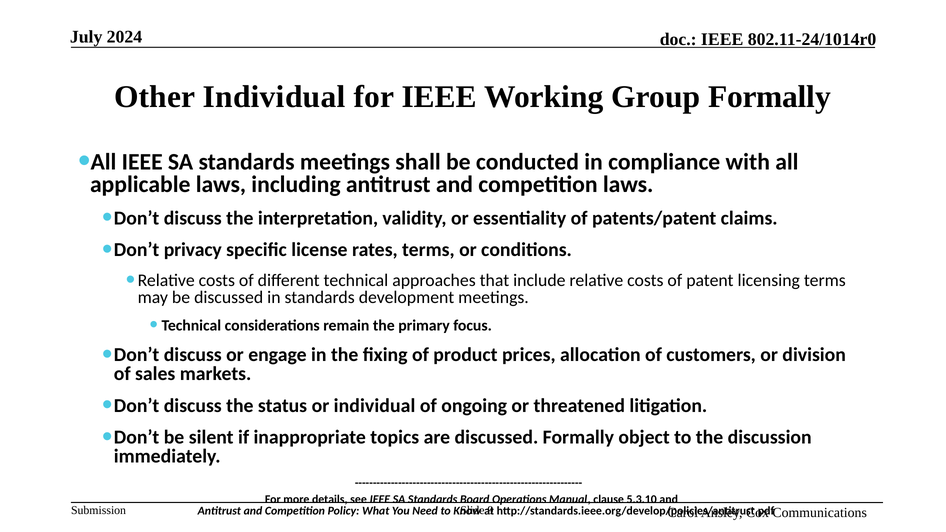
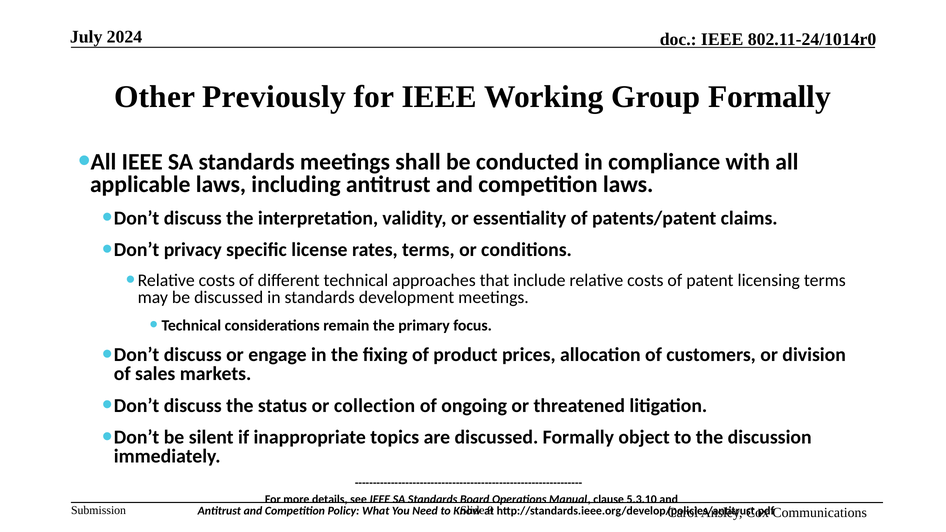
Other Individual: Individual -> Previously
or individual: individual -> collection
